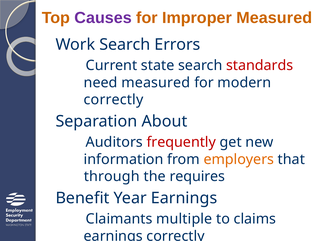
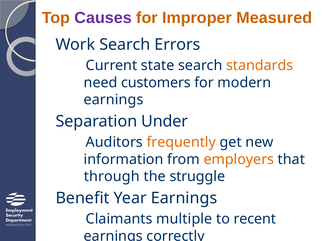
standards colour: red -> orange
need measured: measured -> customers
correctly at (114, 100): correctly -> earnings
About: About -> Under
frequently colour: red -> orange
requires: requires -> struggle
claims: claims -> recent
